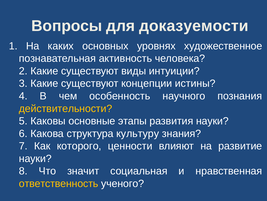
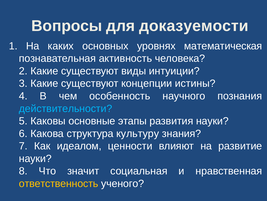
художественное: художественное -> математическая
действительности colour: yellow -> light blue
которого: которого -> идеалом
